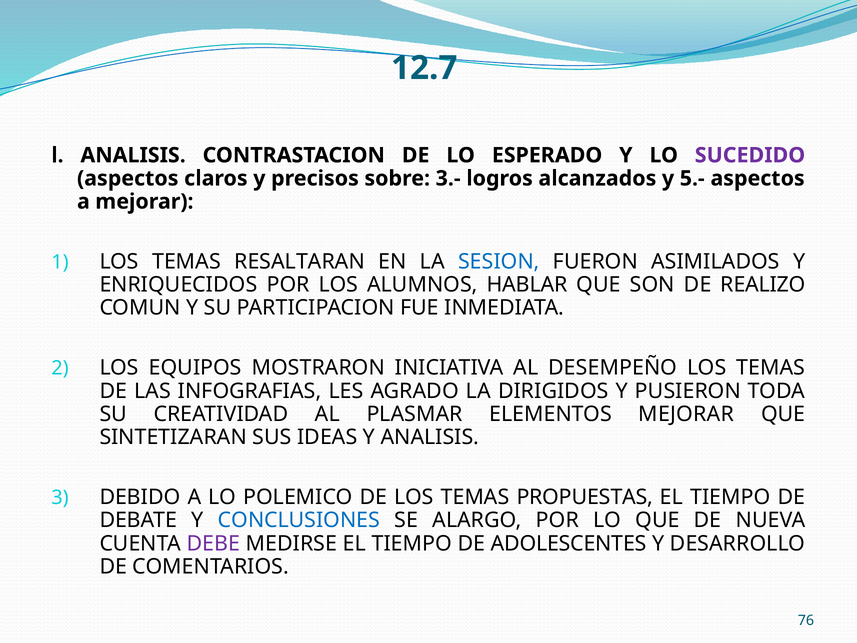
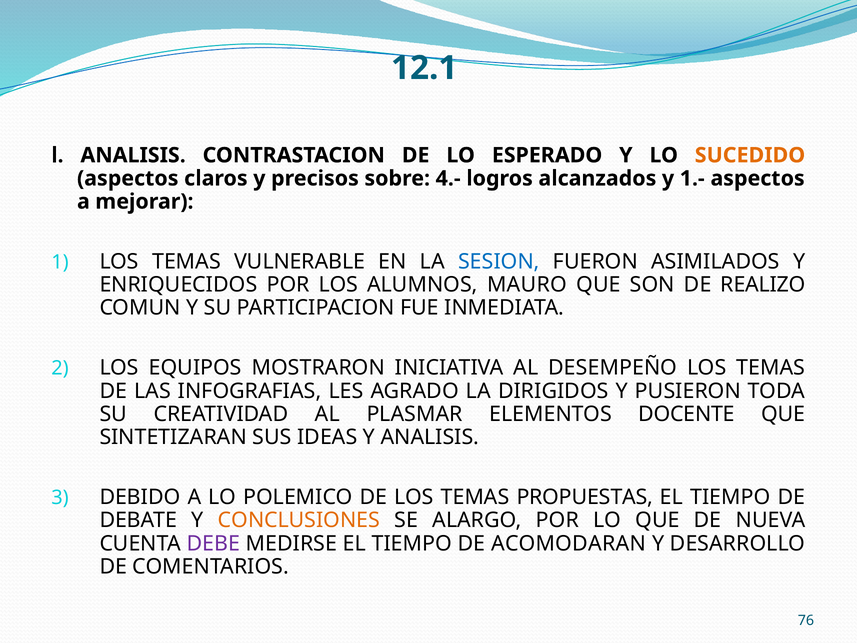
12.7: 12.7 -> 12.1
SUCEDIDO colour: purple -> orange
3.-: 3.- -> 4.-
5.-: 5.- -> 1.-
RESALTARAN: RESALTARAN -> VULNERABLE
HABLAR: HABLAR -> MAURO
ELEMENTOS MEJORAR: MEJORAR -> DOCENTE
CONCLUSIONES colour: blue -> orange
ADOLESCENTES: ADOLESCENTES -> ACOMODARAN
